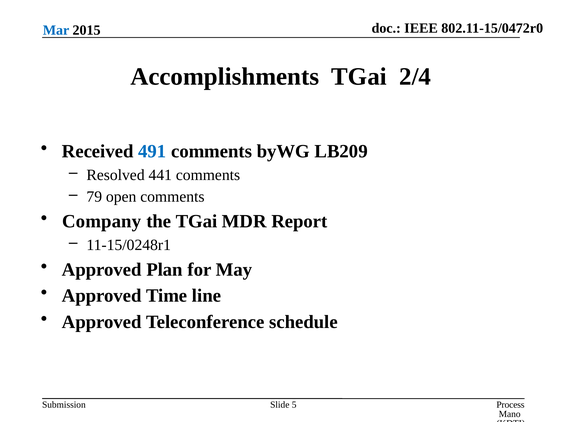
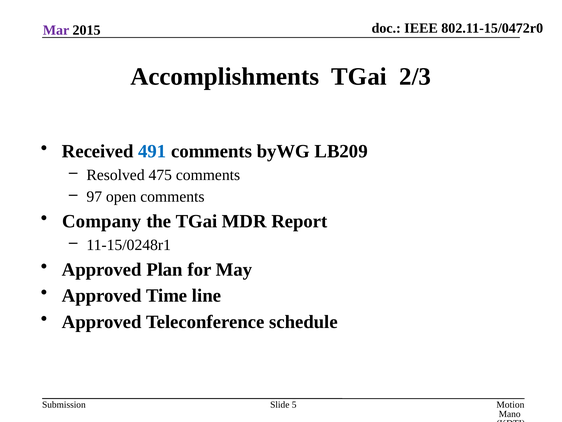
Mar colour: blue -> purple
2/4: 2/4 -> 2/3
441: 441 -> 475
79: 79 -> 97
Process: Process -> Motion
